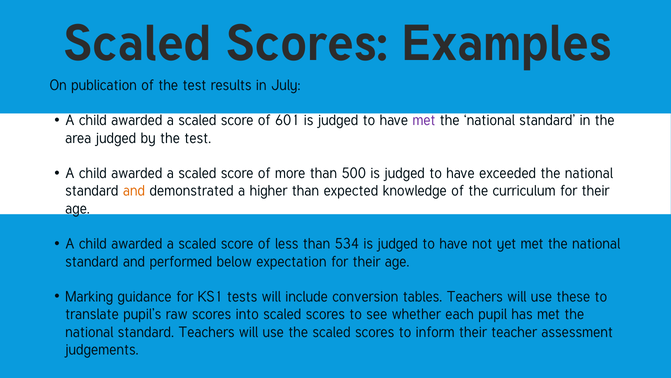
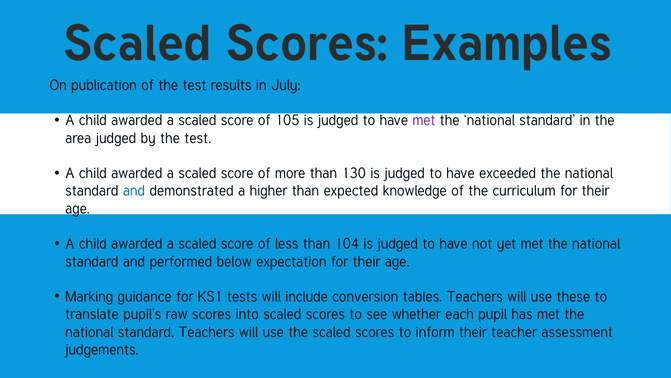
601: 601 -> 105
500: 500 -> 130
and at (134, 191) colour: orange -> blue
534: 534 -> 104
